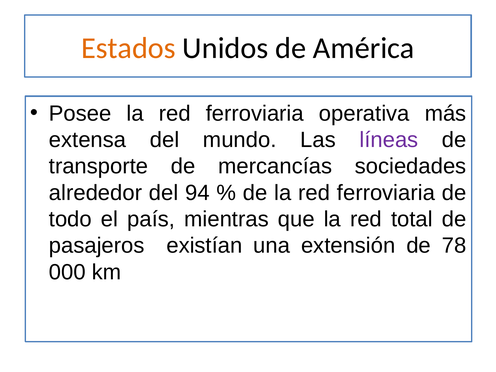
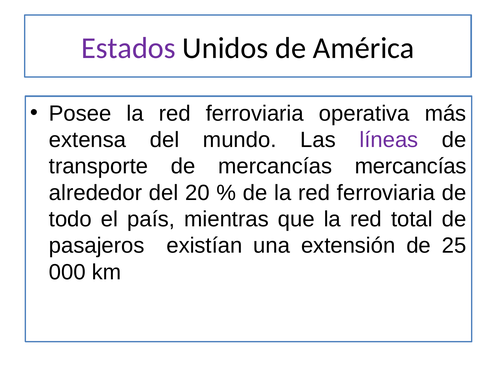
Estados colour: orange -> purple
mercancías sociedades: sociedades -> mercancías
94: 94 -> 20
78: 78 -> 25
